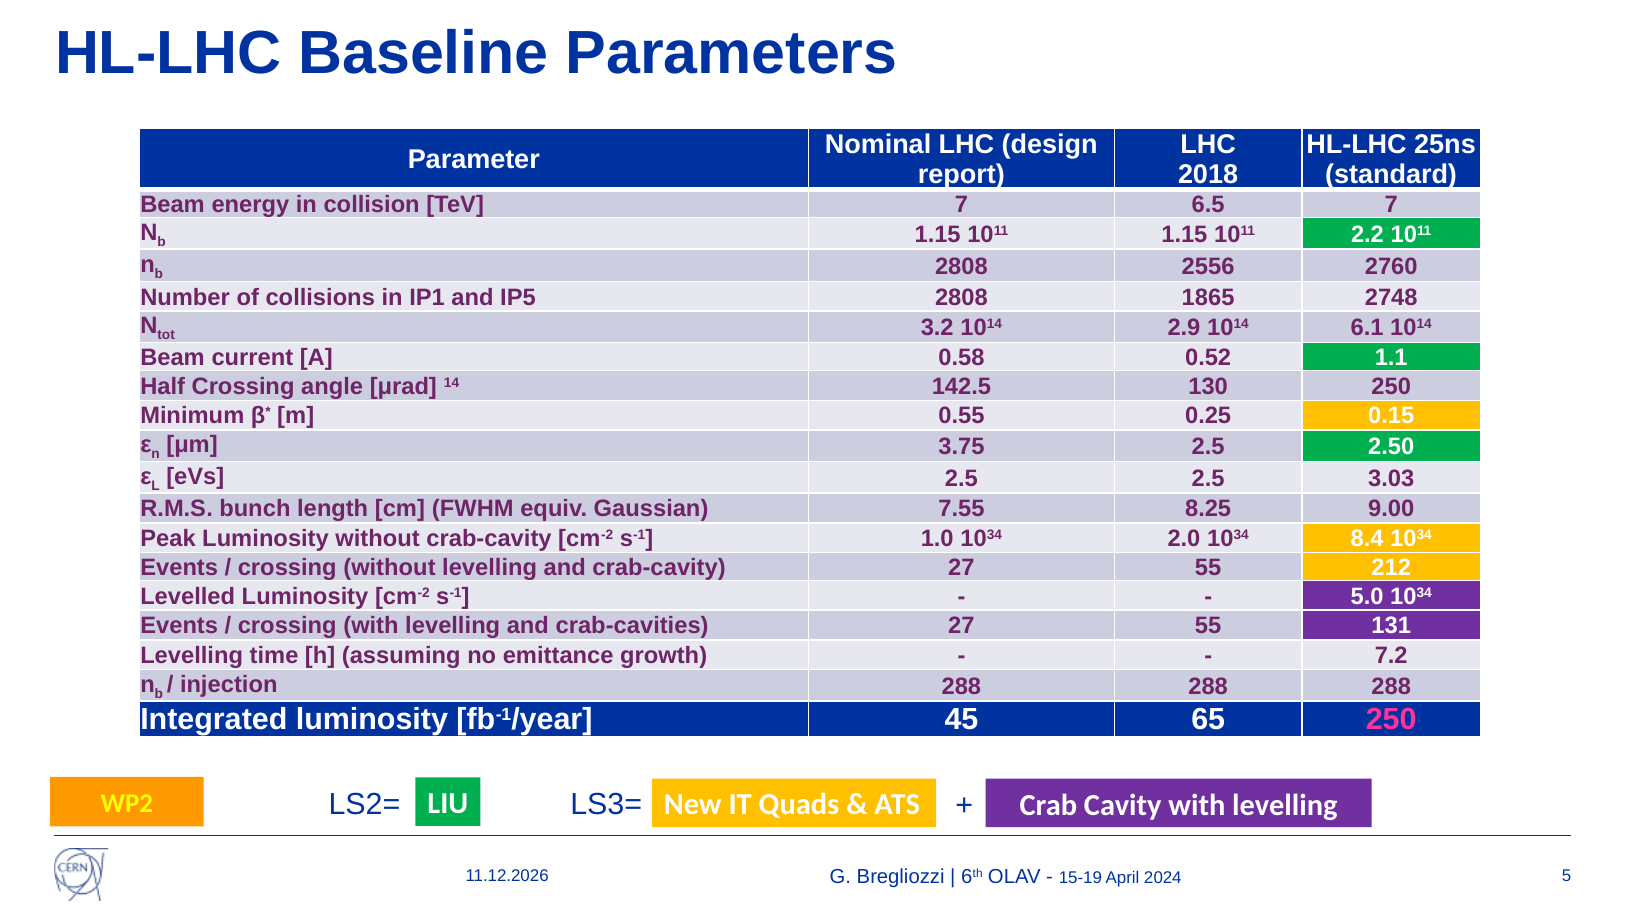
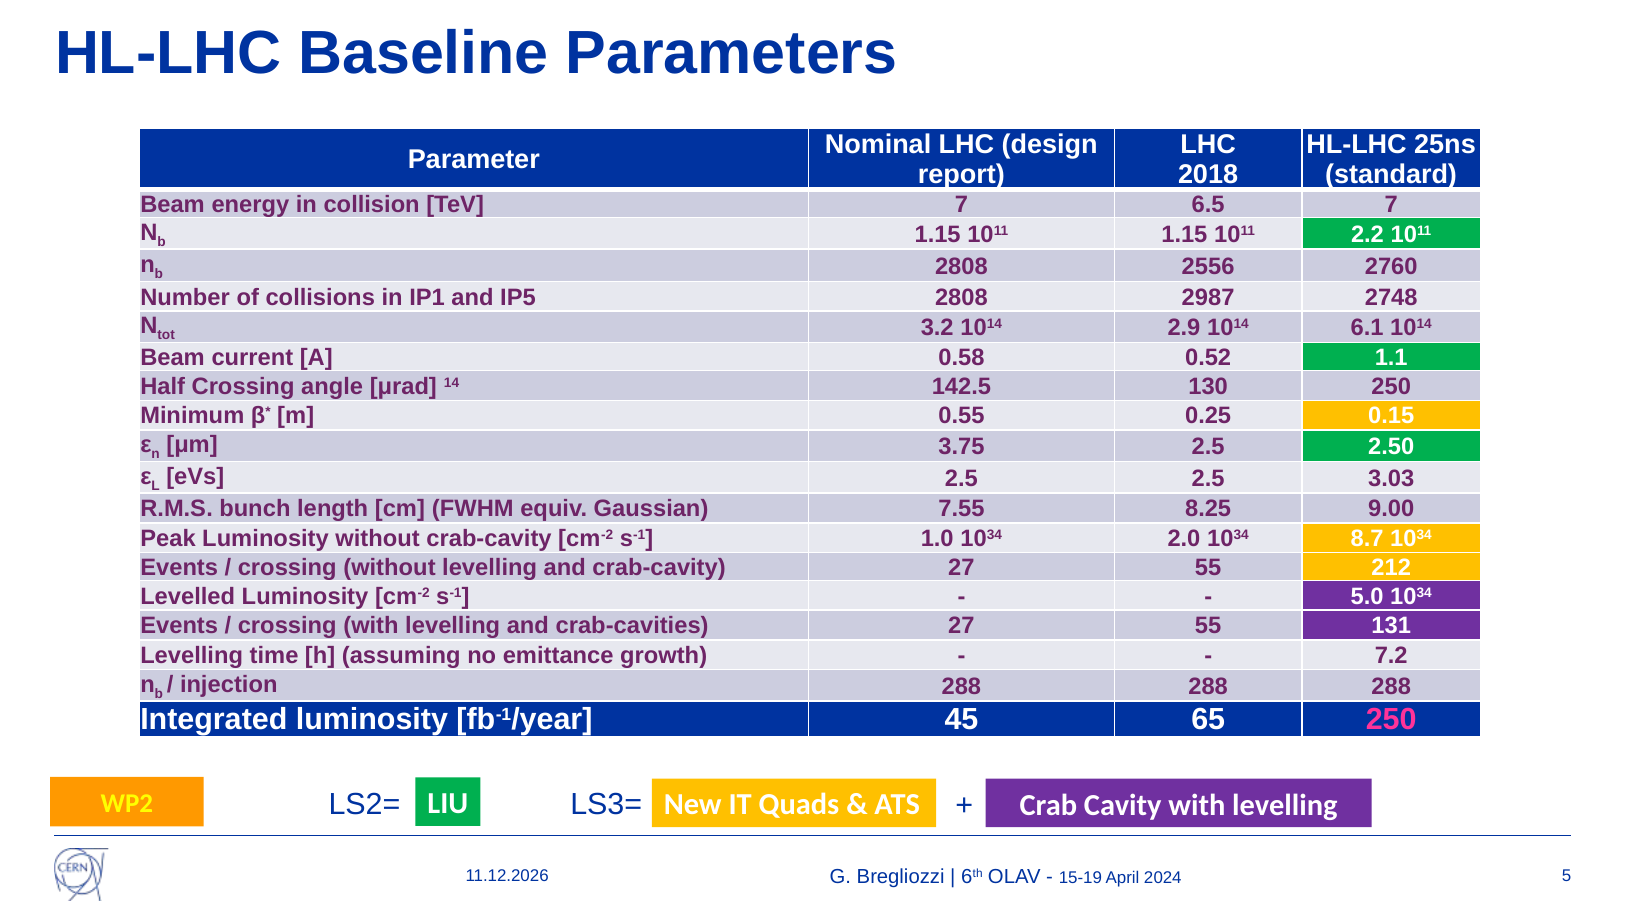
1865: 1865 -> 2987
8.4: 8.4 -> 8.7
